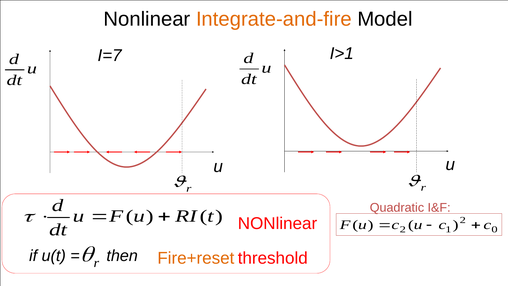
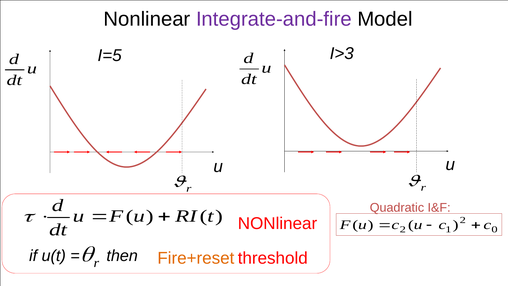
Integrate-and-fire colour: orange -> purple
I>1: I>1 -> I>3
I=7: I=7 -> I=5
